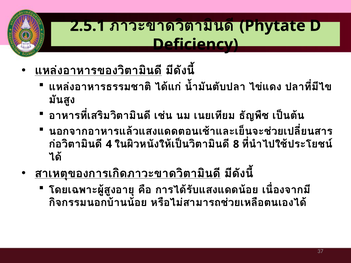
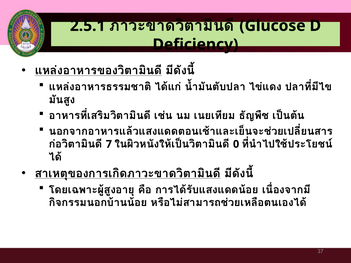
Phytate: Phytate -> Glucose
4: 4 -> 7
8: 8 -> 0
